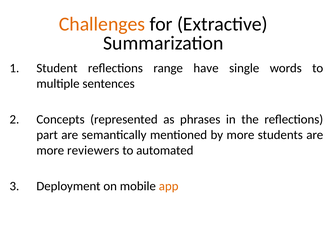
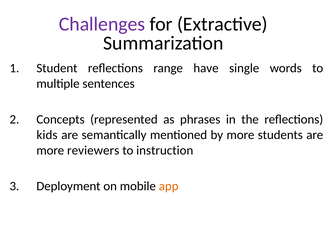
Challenges colour: orange -> purple
part: part -> kids
automated: automated -> instruction
